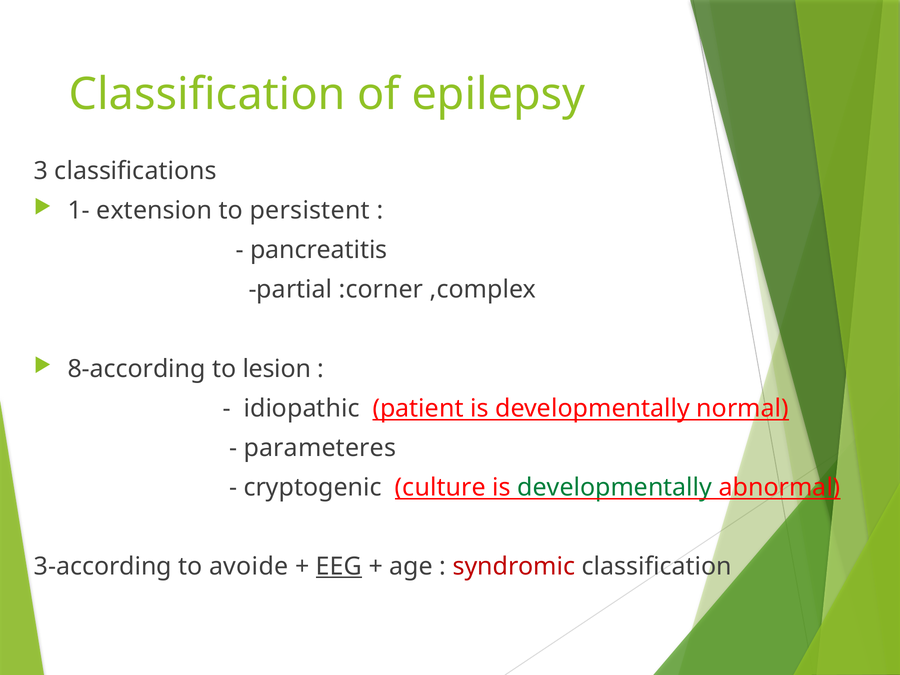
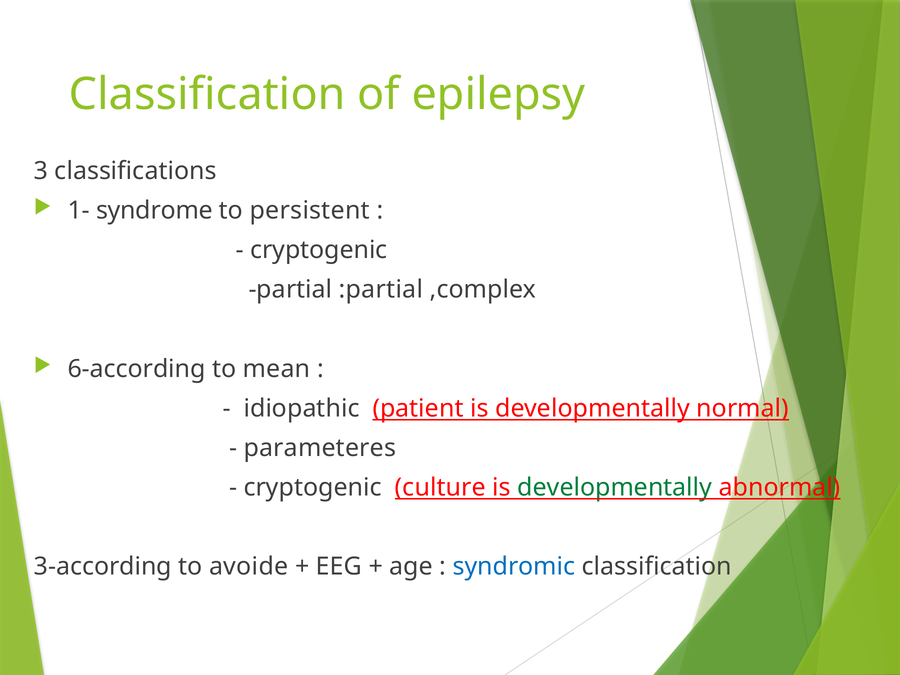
extension: extension -> syndrome
pancreatitis at (319, 250): pancreatitis -> cryptogenic
:corner: :corner -> :partial
8-according: 8-according -> 6-according
lesion: lesion -> mean
EEG underline: present -> none
syndromic colour: red -> blue
